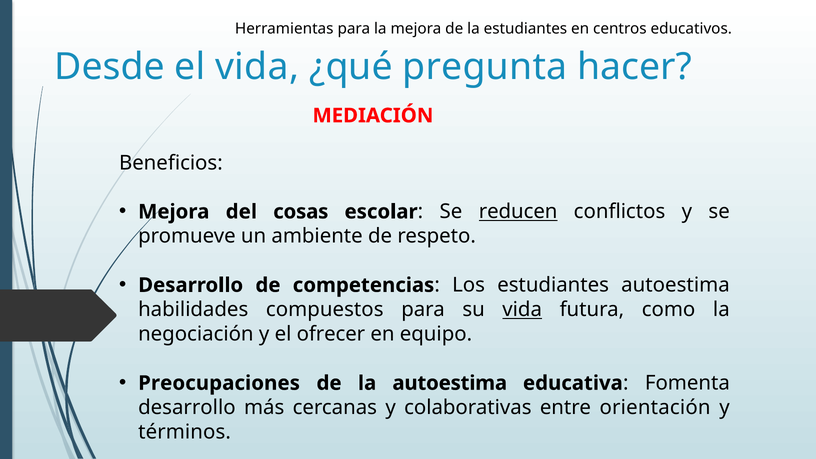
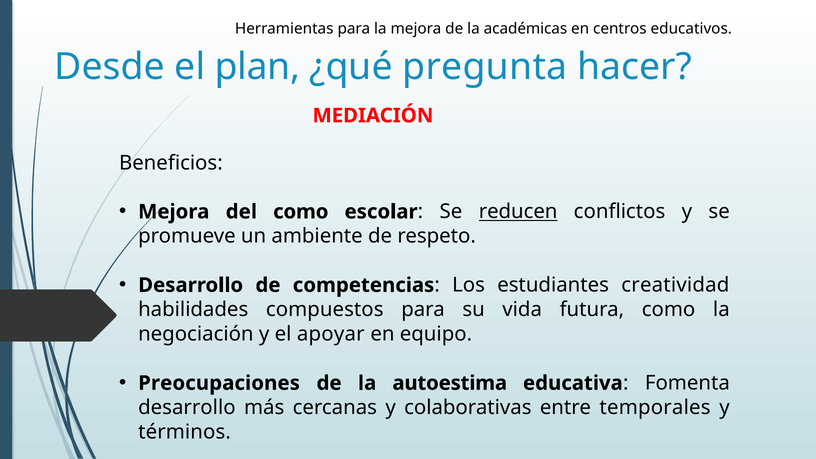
la estudiantes: estudiantes -> académicas
el vida: vida -> plan
del cosas: cosas -> como
estudiantes autoestima: autoestima -> creatividad
vida at (522, 310) underline: present -> none
ofrecer: ofrecer -> apoyar
orientación: orientación -> temporales
